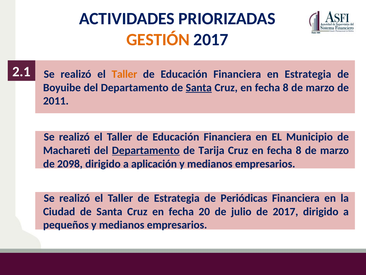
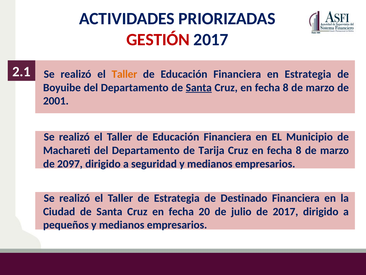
GESTIÓN colour: orange -> red
2011: 2011 -> 2001
Departamento at (146, 150) underline: present -> none
2098: 2098 -> 2097
aplicación: aplicación -> seguridad
Periódicas: Periódicas -> Destinado
